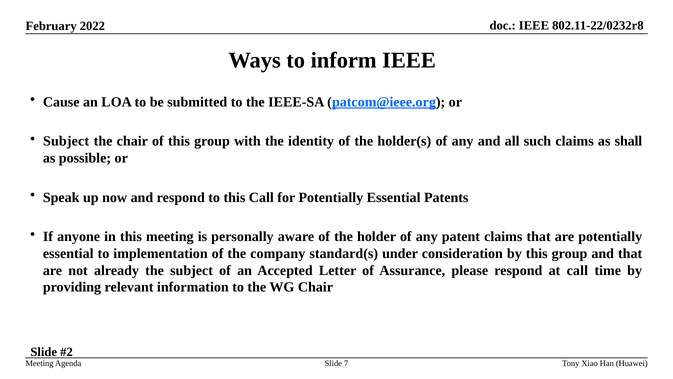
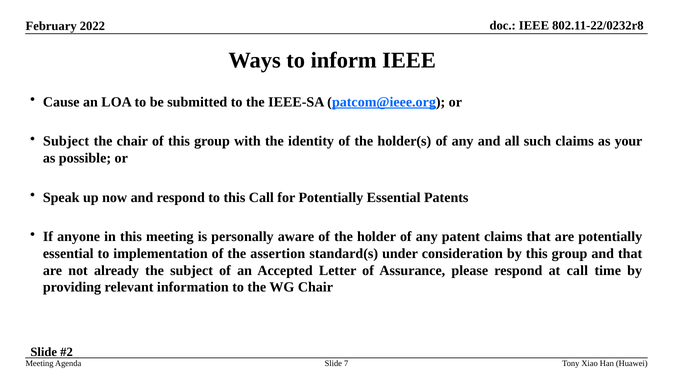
shall: shall -> your
company: company -> assertion
